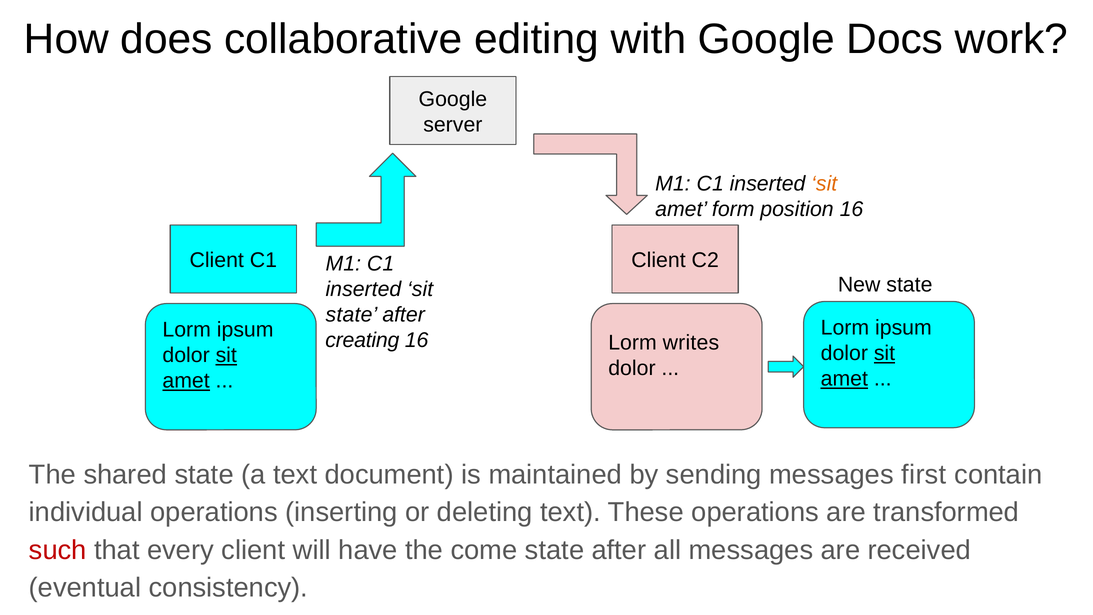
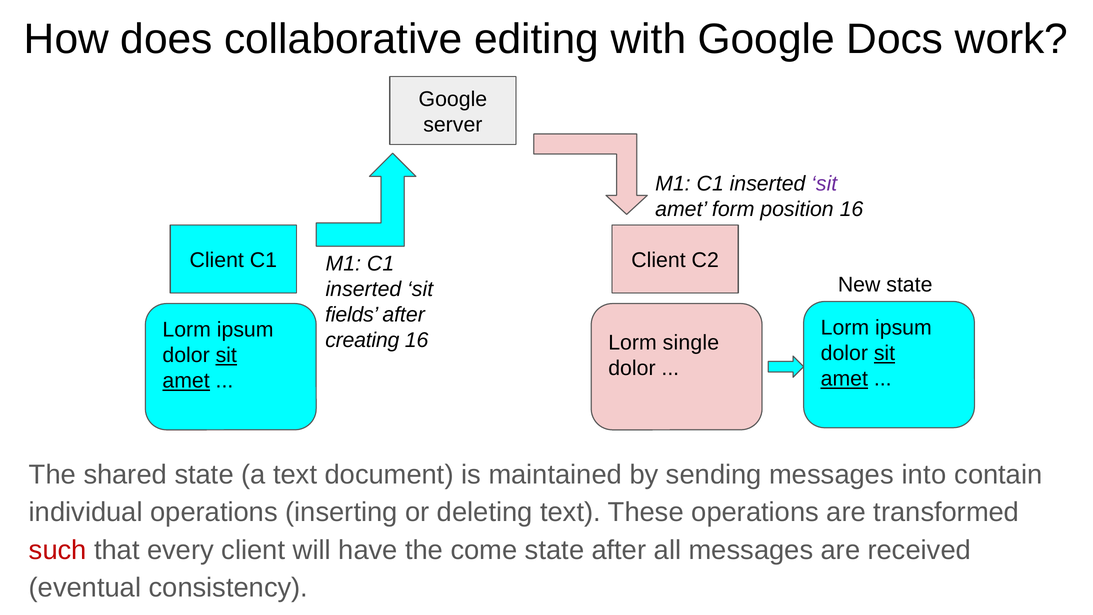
sit at (824, 184) colour: orange -> purple
state at (352, 315): state -> fields
writes: writes -> single
first: first -> into
